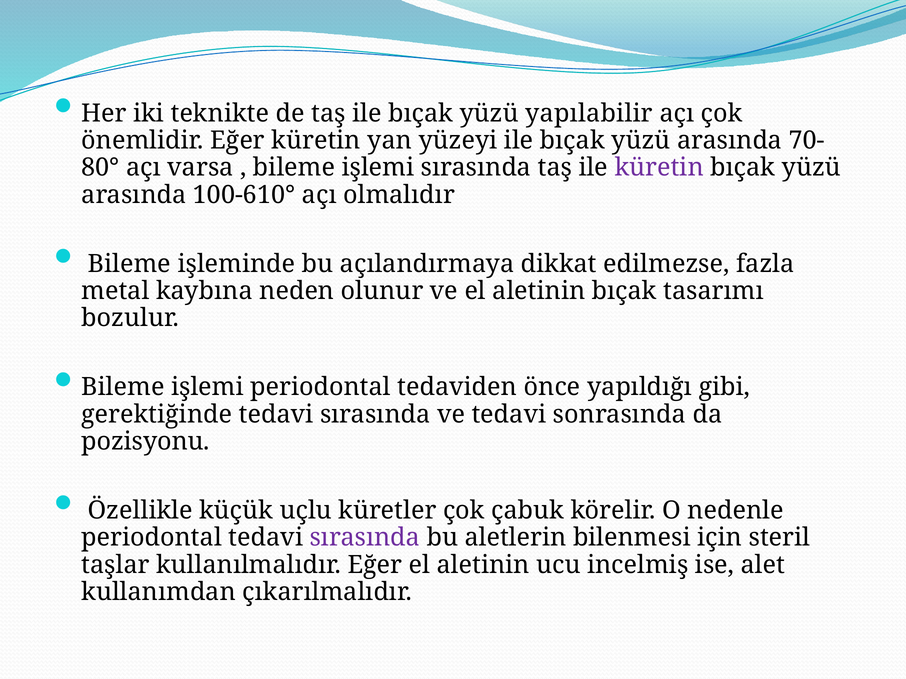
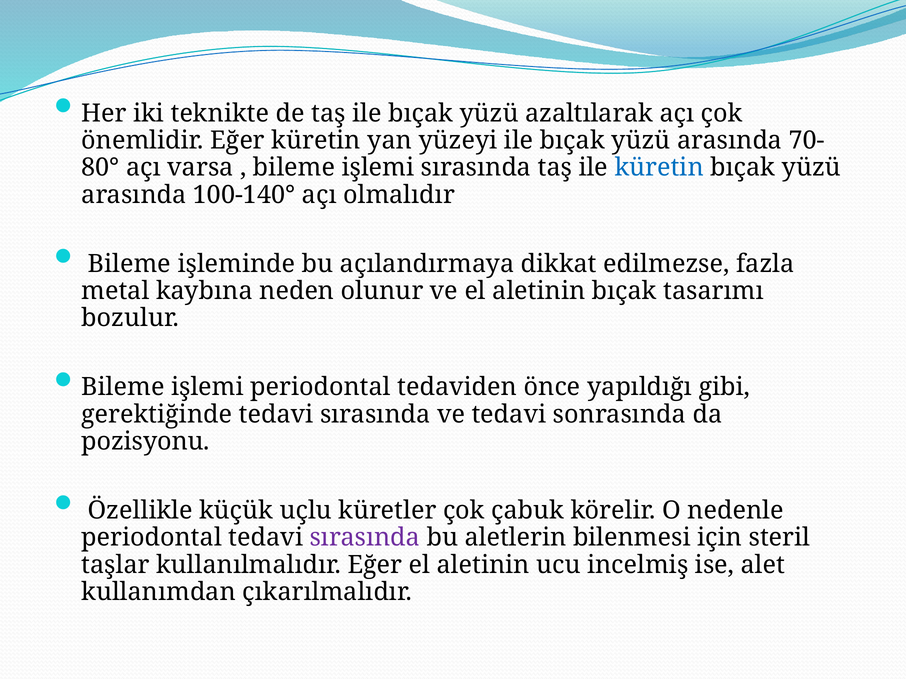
yapılabilir: yapılabilir -> azaltılarak
küretin at (659, 168) colour: purple -> blue
100-610°: 100-610° -> 100-140°
